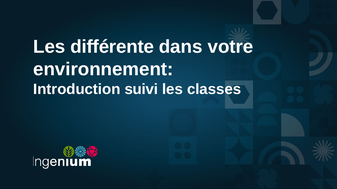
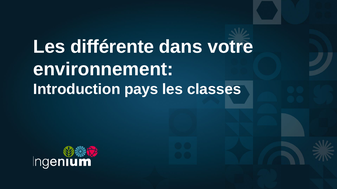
suivi: suivi -> pays
